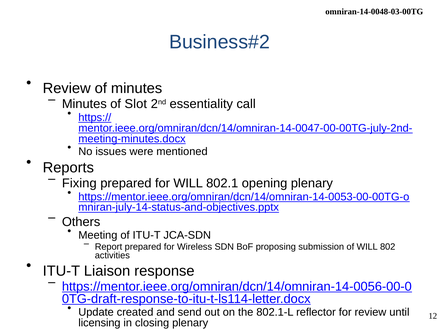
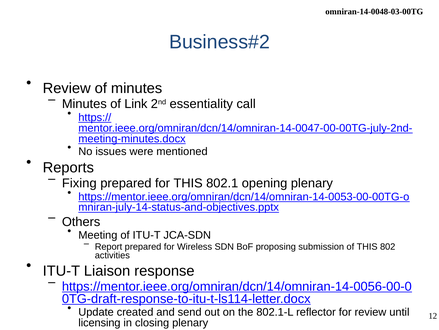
Slot: Slot -> Link
for WILL: WILL -> THIS
of WILL: WILL -> THIS
